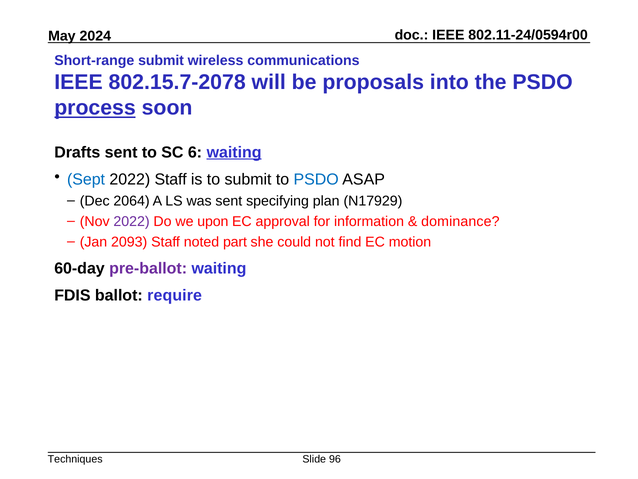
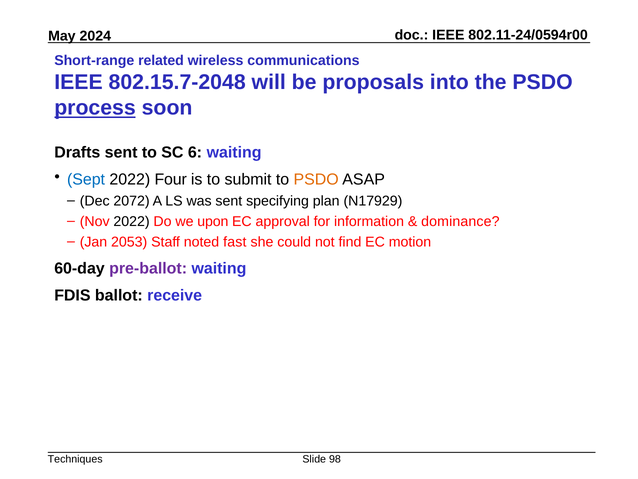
Short-range submit: submit -> related
802.15.7-2078: 802.15.7-2078 -> 802.15.7-2048
waiting at (234, 152) underline: present -> none
2022 Staff: Staff -> Four
PSDO at (316, 179) colour: blue -> orange
2064: 2064 -> 2072
2022 at (132, 221) colour: purple -> black
2093: 2093 -> 2053
part: part -> fast
require: require -> receive
96: 96 -> 98
